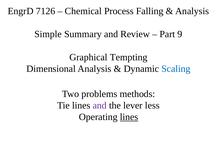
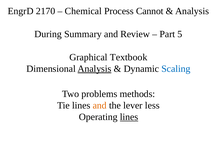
7126: 7126 -> 2170
Falling: Falling -> Cannot
Simple: Simple -> During
9: 9 -> 5
Tempting: Tempting -> Textbook
Analysis at (94, 69) underline: none -> present
and at (100, 106) colour: purple -> orange
